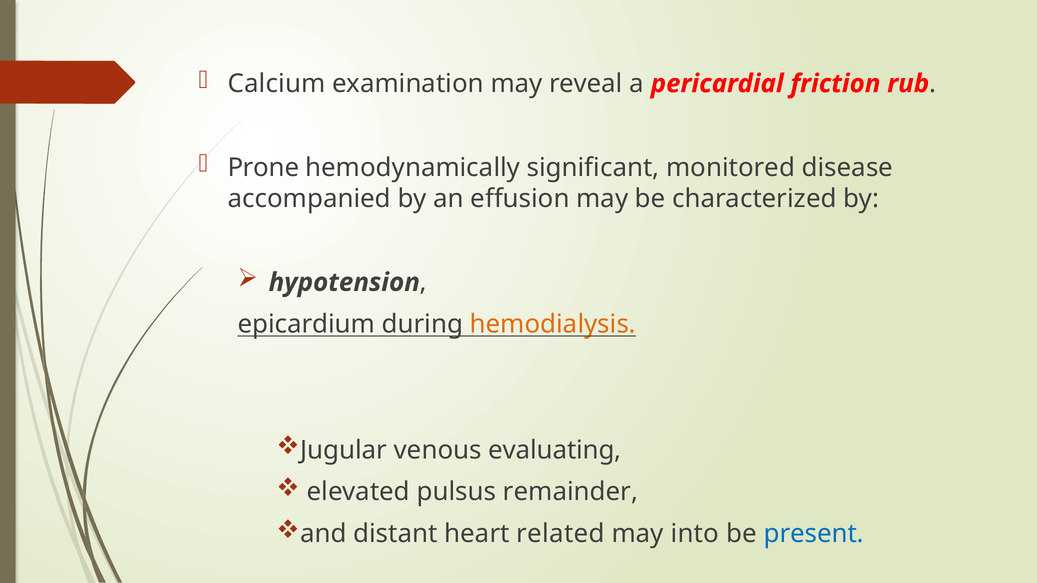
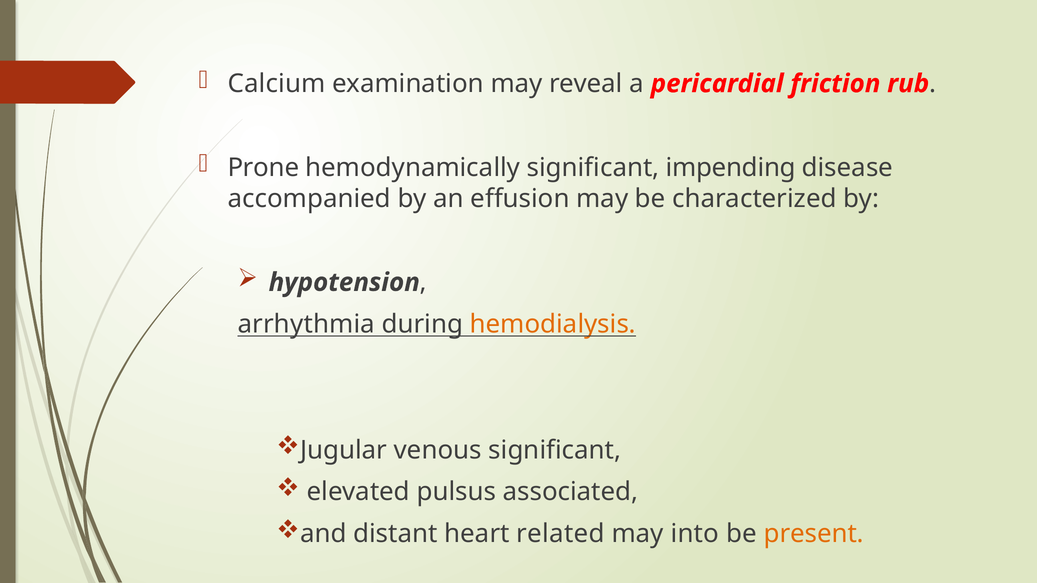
monitored: monitored -> impending
epicardium: epicardium -> arrhythmia
venous evaluating: evaluating -> significant
remainder: remainder -> associated
present colour: blue -> orange
